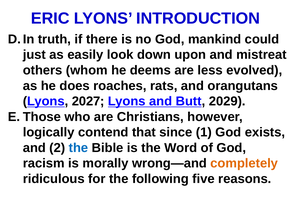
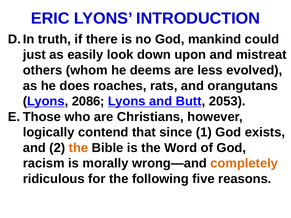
2027: 2027 -> 2086
2029: 2029 -> 2053
the at (78, 148) colour: blue -> orange
